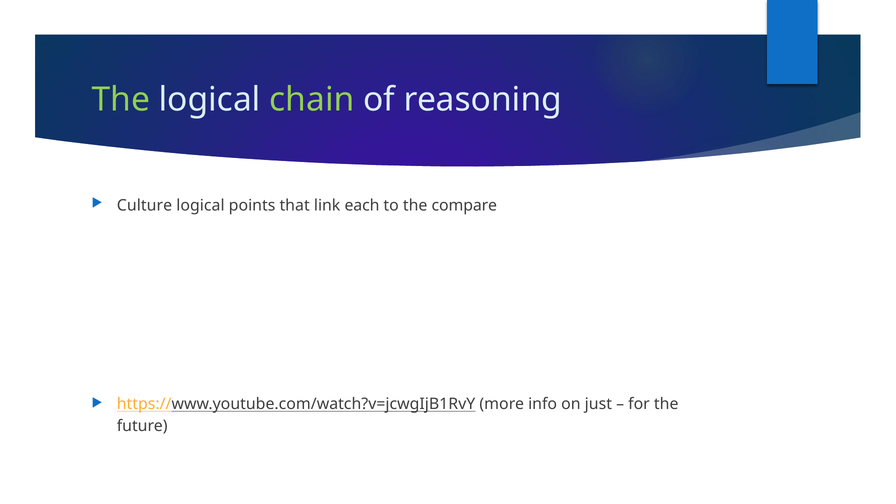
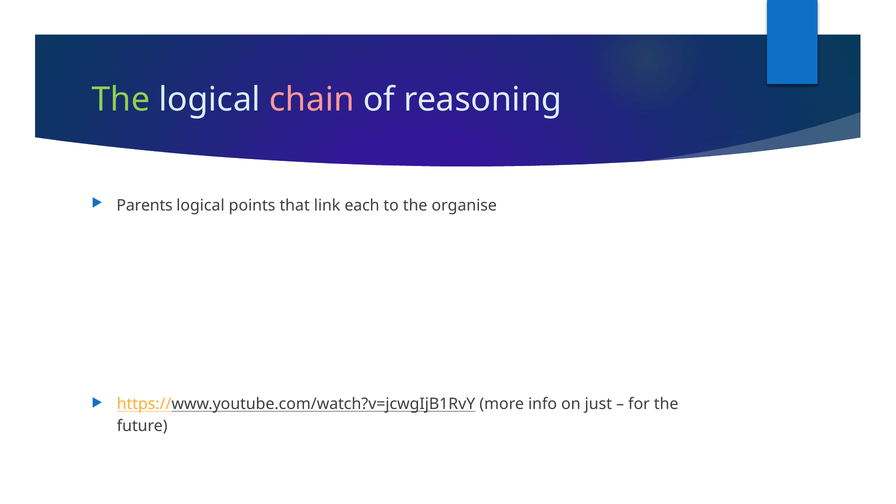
chain colour: light green -> pink
Culture: Culture -> Parents
compare: compare -> organise
